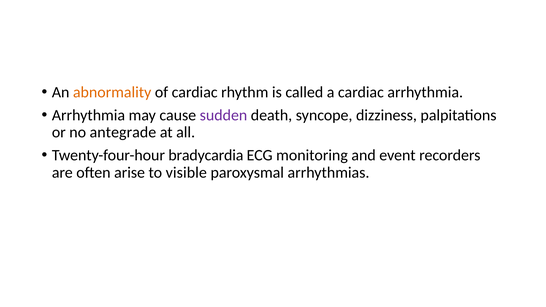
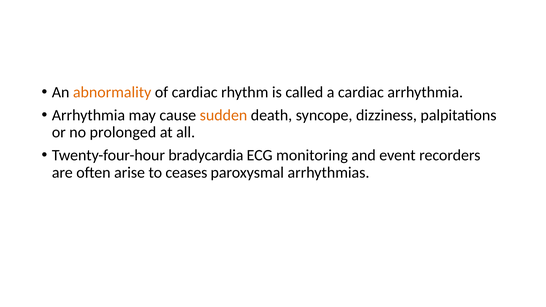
sudden colour: purple -> orange
antegrade: antegrade -> prolonged
visible: visible -> ceases
